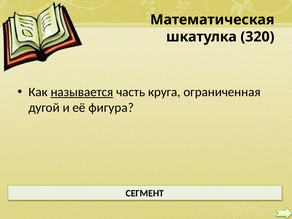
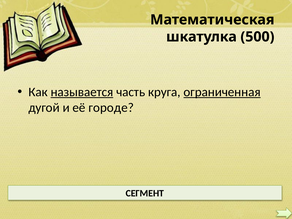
320: 320 -> 500
ограниченная underline: none -> present
фигура: фигура -> городе
